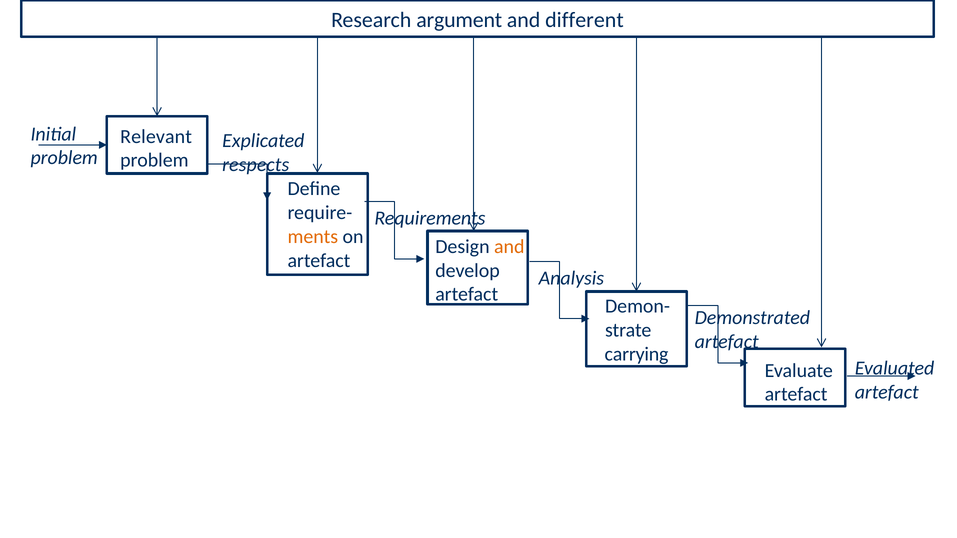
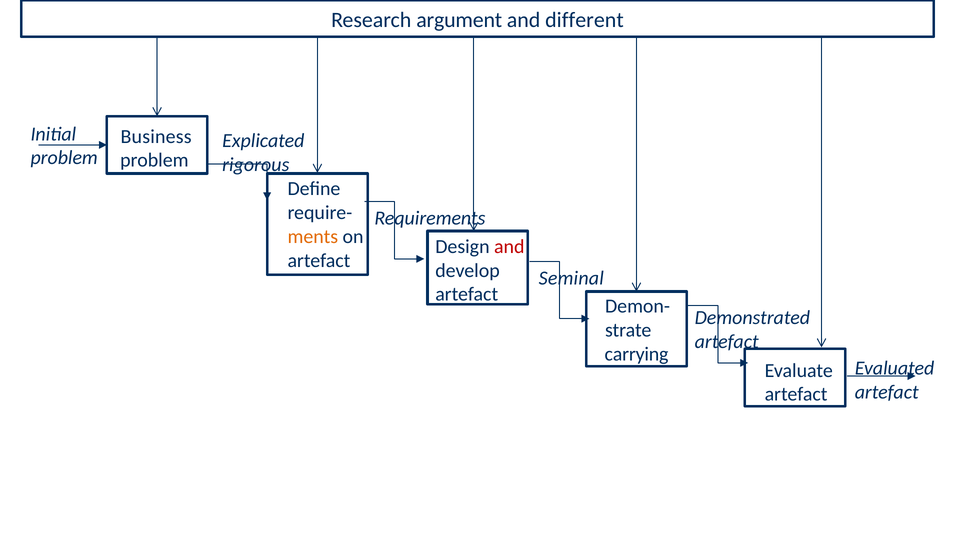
Relevant: Relevant -> Business
respects: respects -> rigorous
and at (509, 247) colour: orange -> red
Analysis: Analysis -> Seminal
